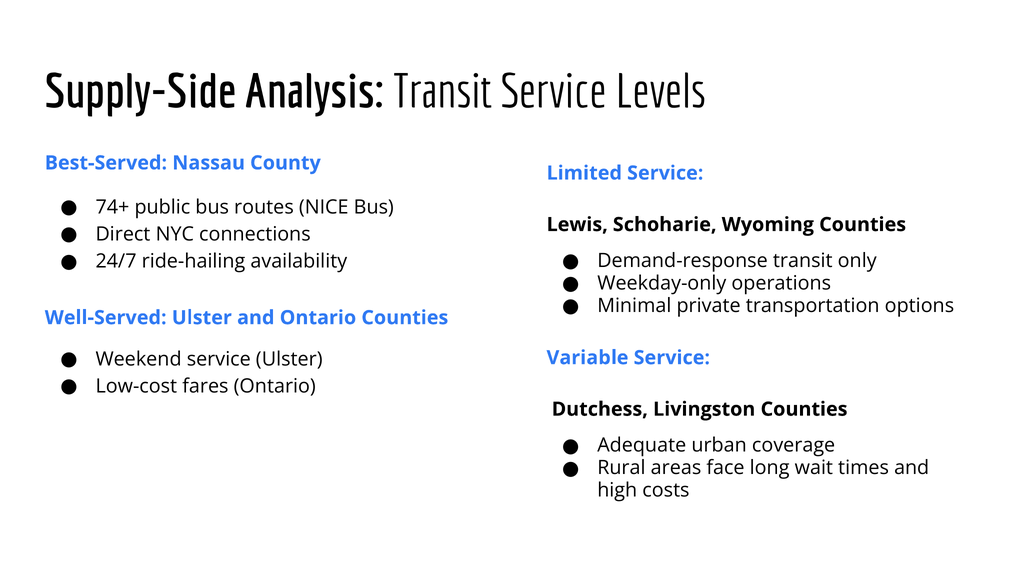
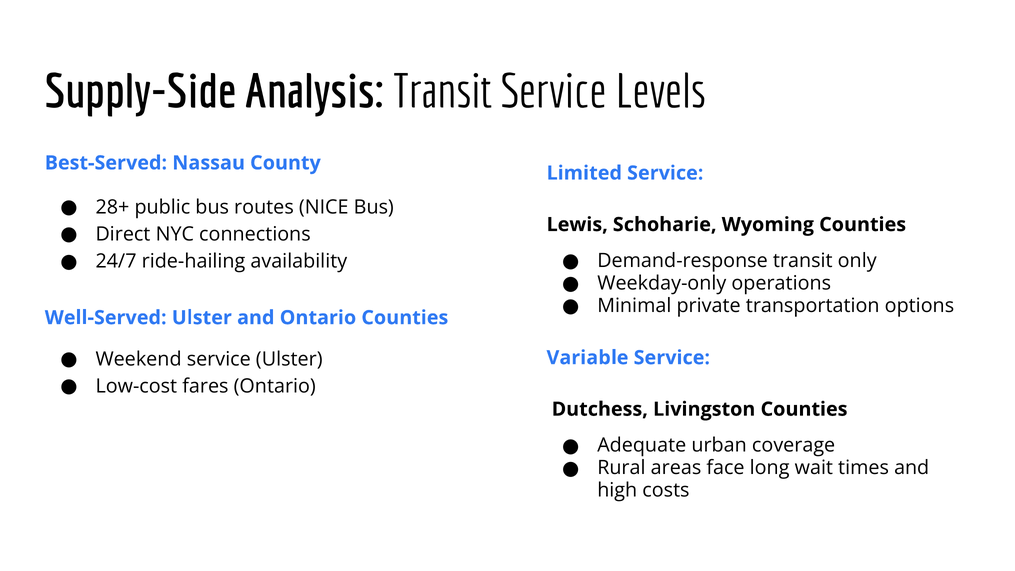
74+: 74+ -> 28+
